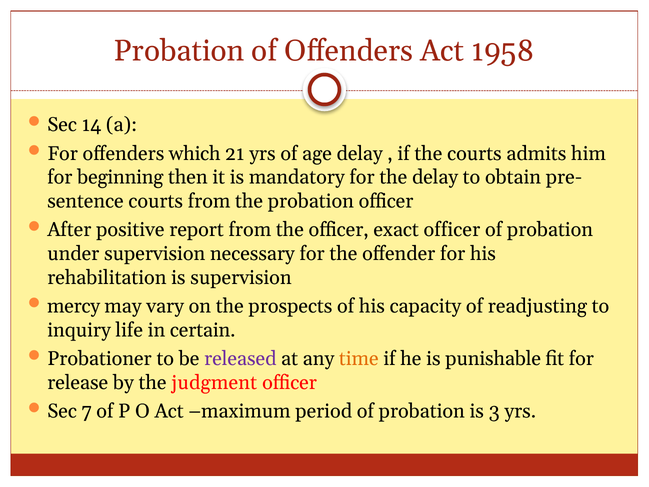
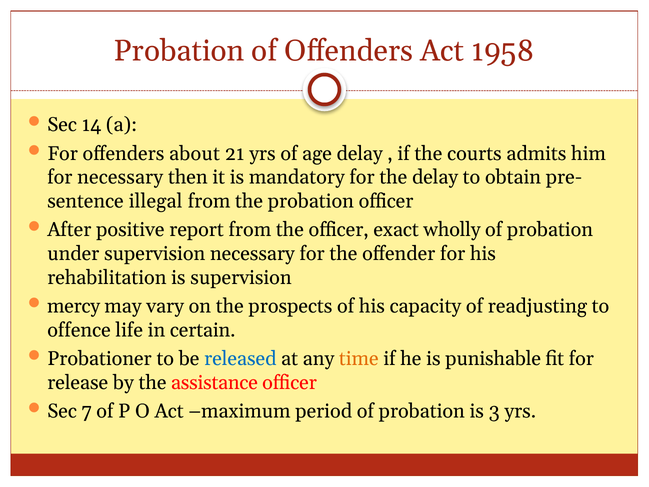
which: which -> about
for beginning: beginning -> necessary
courts at (156, 201): courts -> illegal
exact officer: officer -> wholly
inquiry: inquiry -> offence
released colour: purple -> blue
judgment: judgment -> assistance
